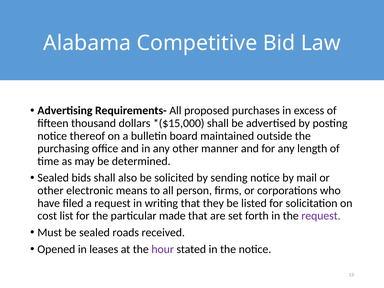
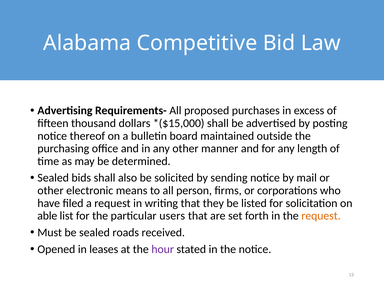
cost: cost -> able
made: made -> users
request at (321, 216) colour: purple -> orange
